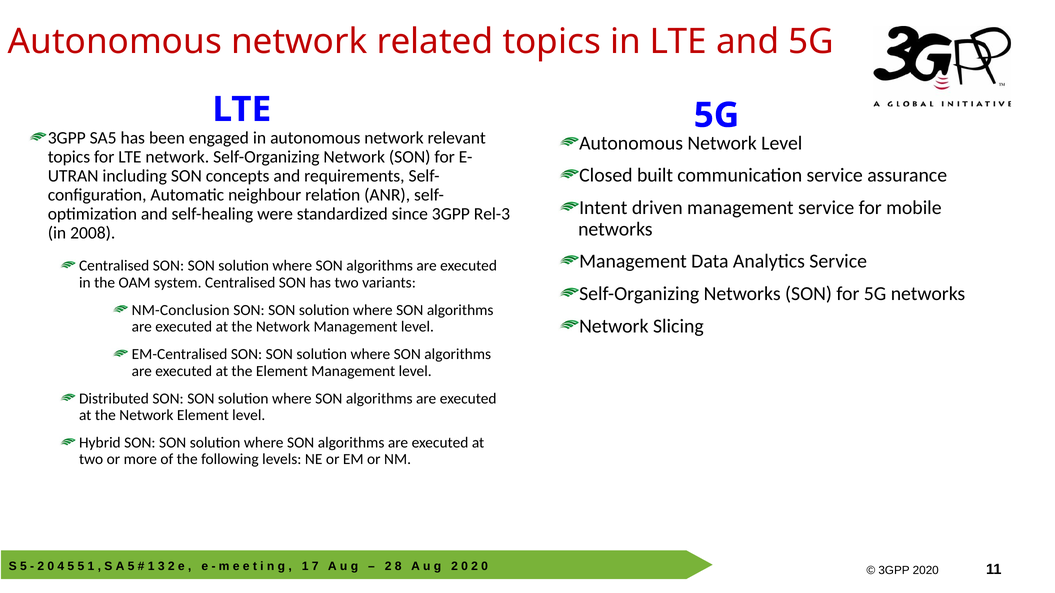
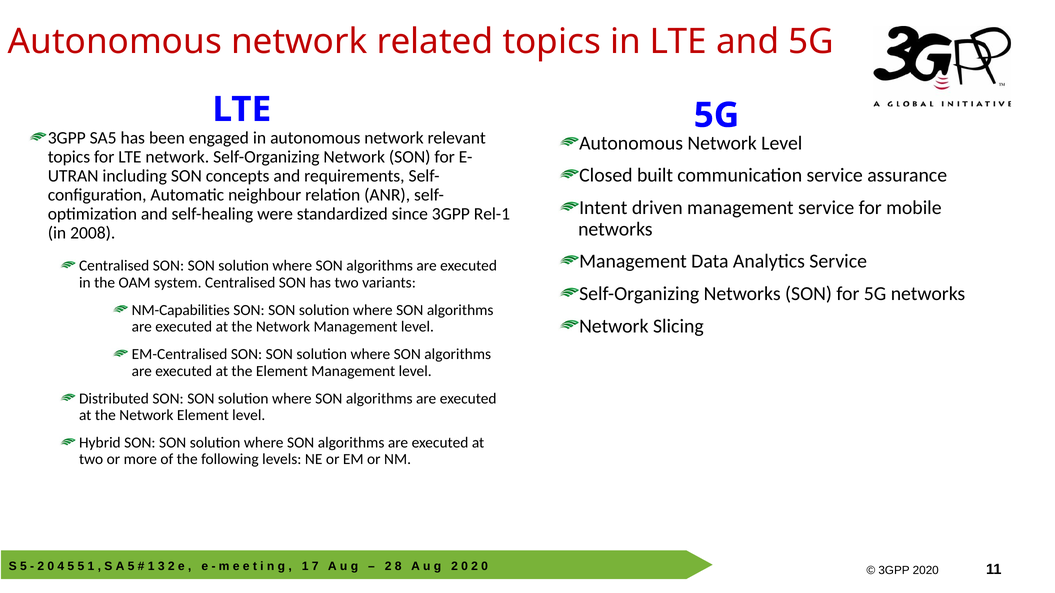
Rel-3: Rel-3 -> Rel-1
NM-Conclusion: NM-Conclusion -> NM-Capabilities
